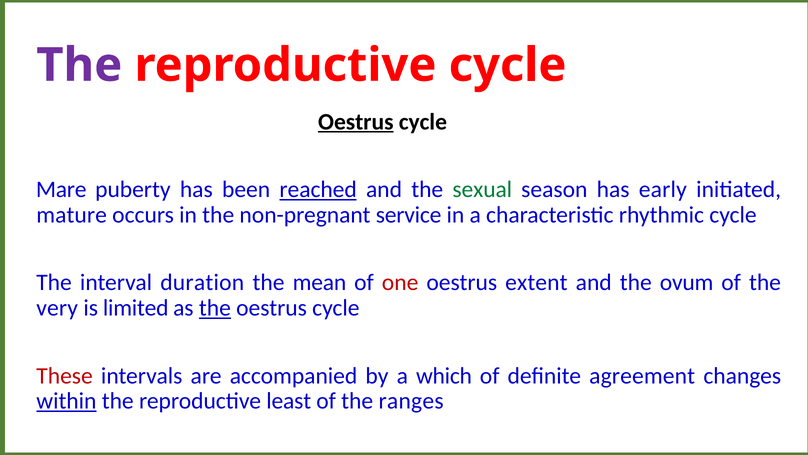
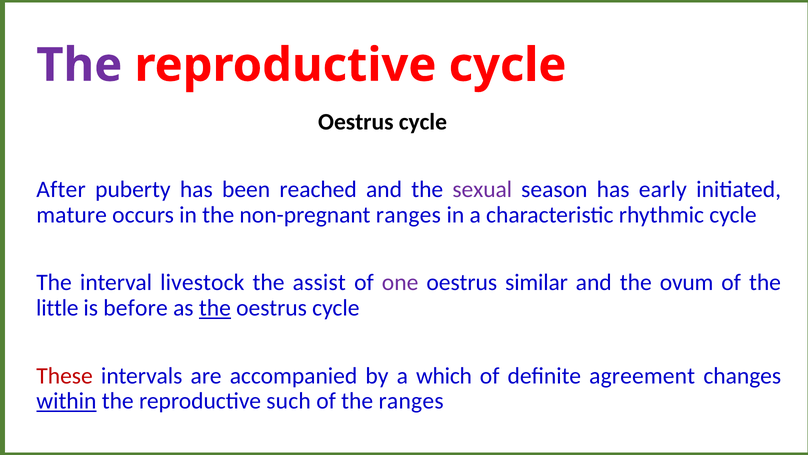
Oestrus at (356, 122) underline: present -> none
Mare: Mare -> After
reached underline: present -> none
sexual colour: green -> purple
non-pregnant service: service -> ranges
duration: duration -> livestock
mean: mean -> assist
one colour: red -> purple
extent: extent -> similar
very: very -> little
limited: limited -> before
least: least -> such
